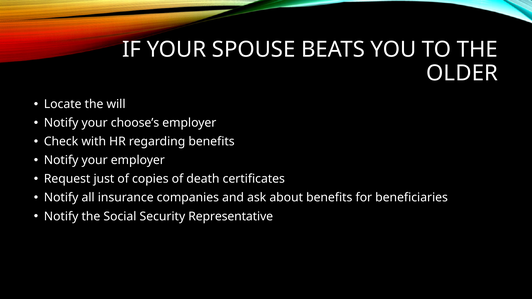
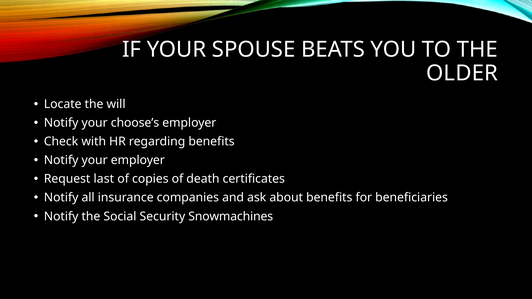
just: just -> last
Representative: Representative -> Snowmachines
